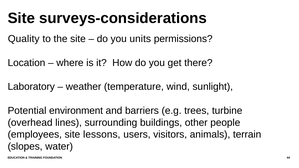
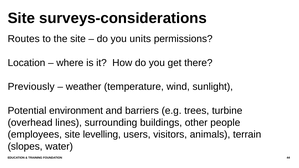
Quality: Quality -> Routes
Laboratory: Laboratory -> Previously
lessons: lessons -> levelling
